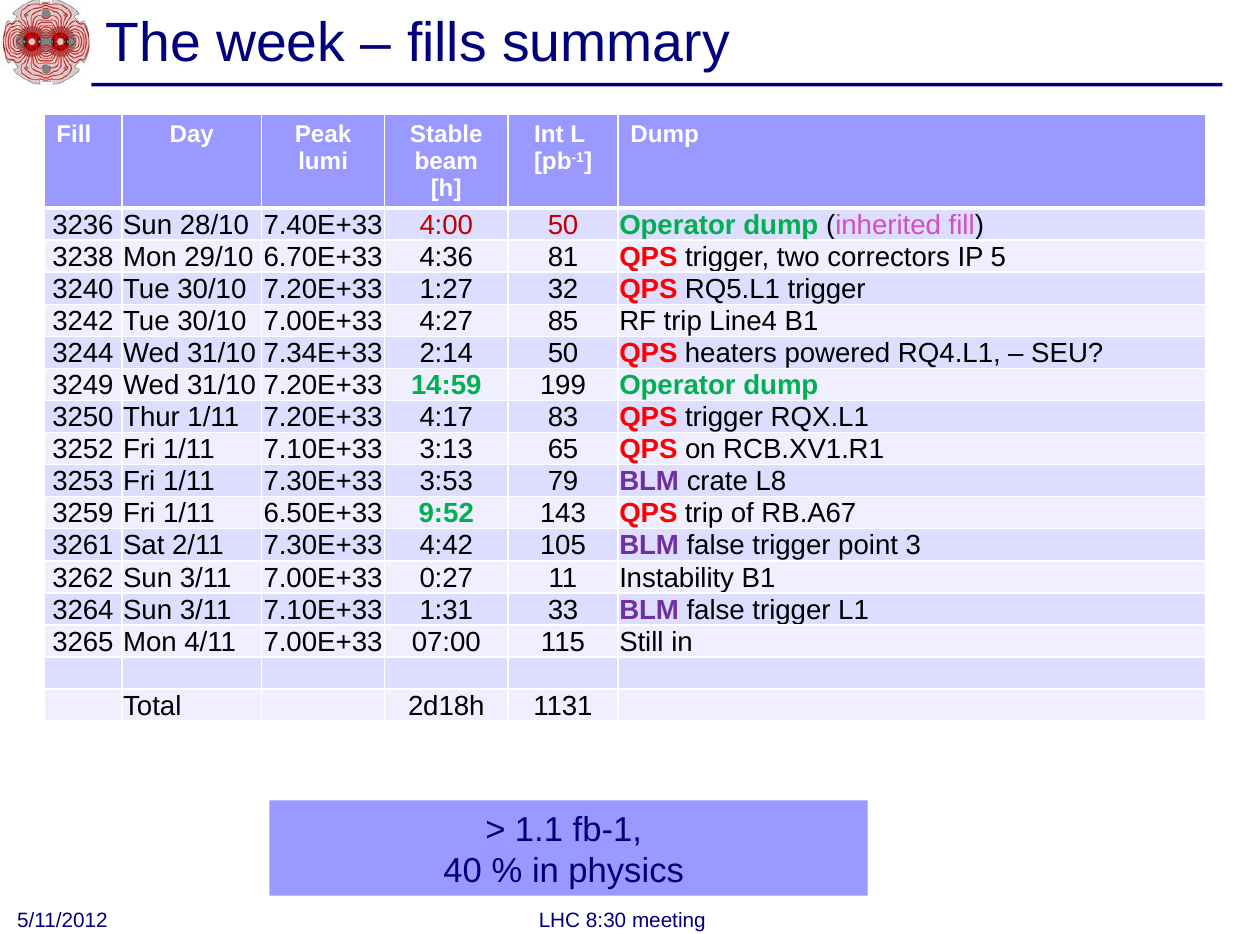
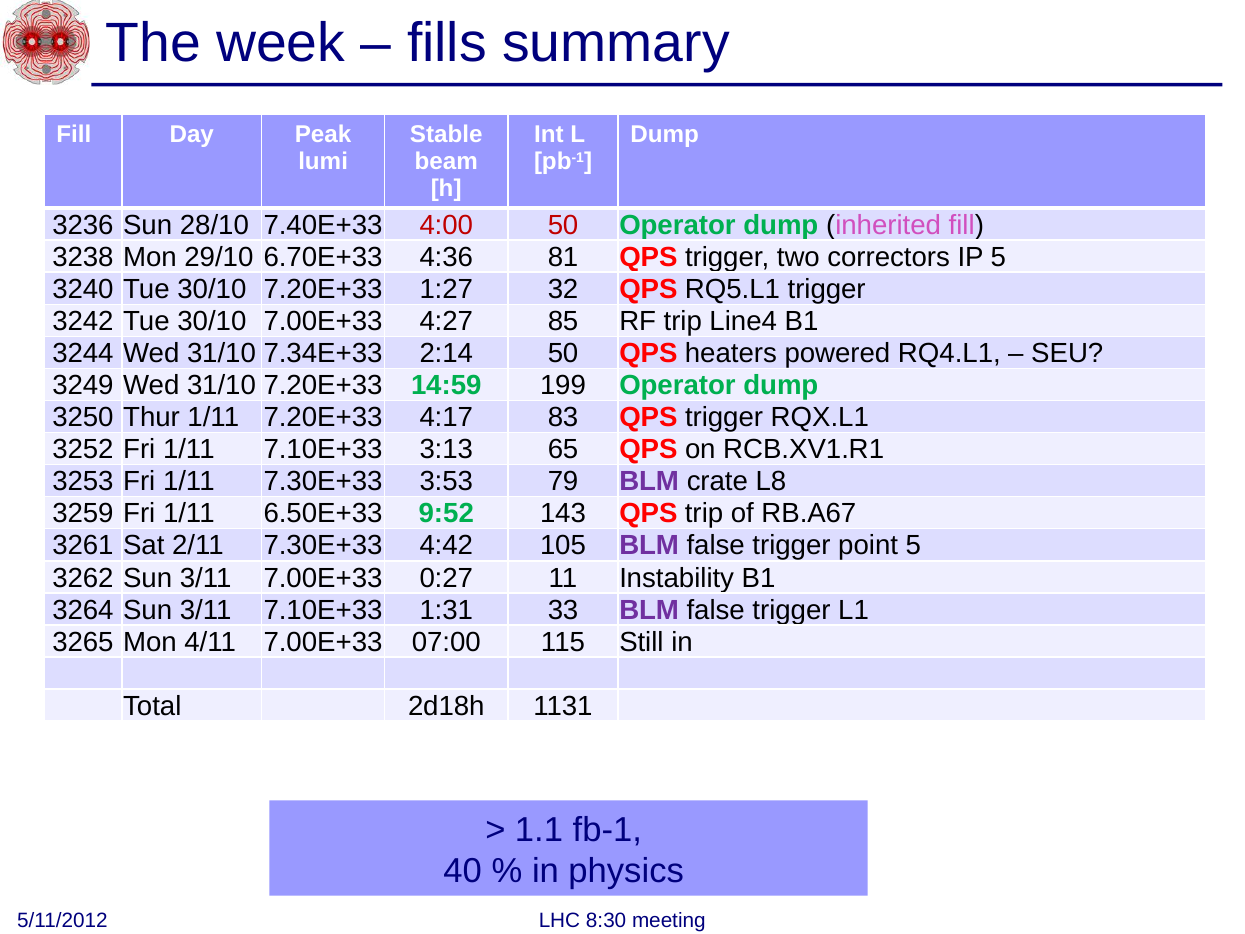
point 3: 3 -> 5
